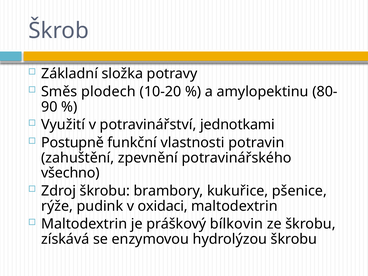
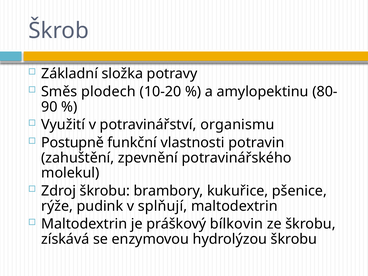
jednotkami: jednotkami -> organismu
všechno: všechno -> molekul
oxidaci: oxidaci -> splňují
